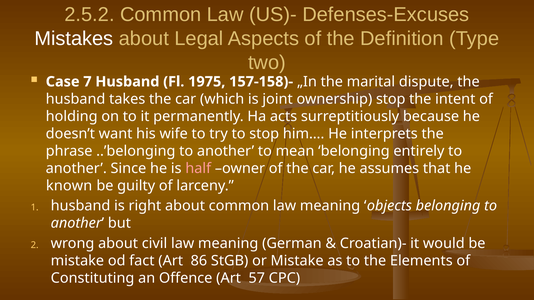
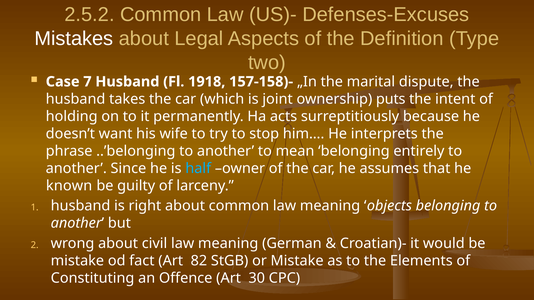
1975: 1975 -> 1918
ownership stop: stop -> puts
half colour: pink -> light blue
86: 86 -> 82
57: 57 -> 30
